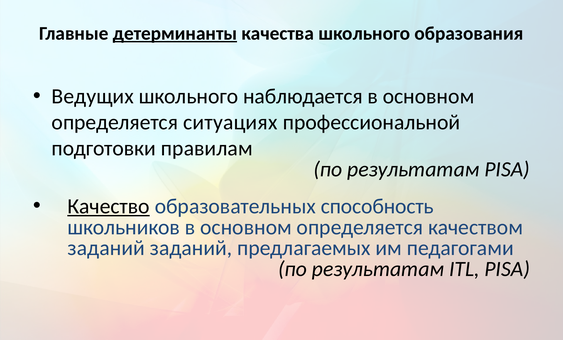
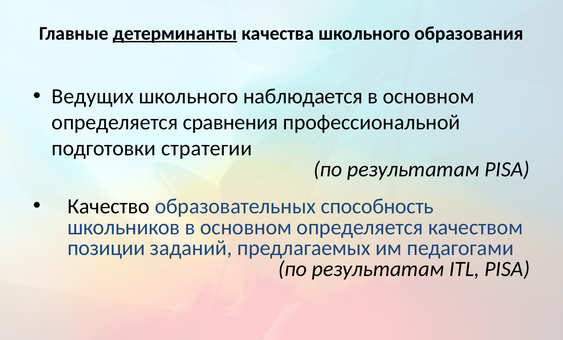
ситуациях: ситуациях -> сравнения
правилам: правилам -> стратегии
Качество underline: present -> none
заданий at (106, 248): заданий -> позиции
